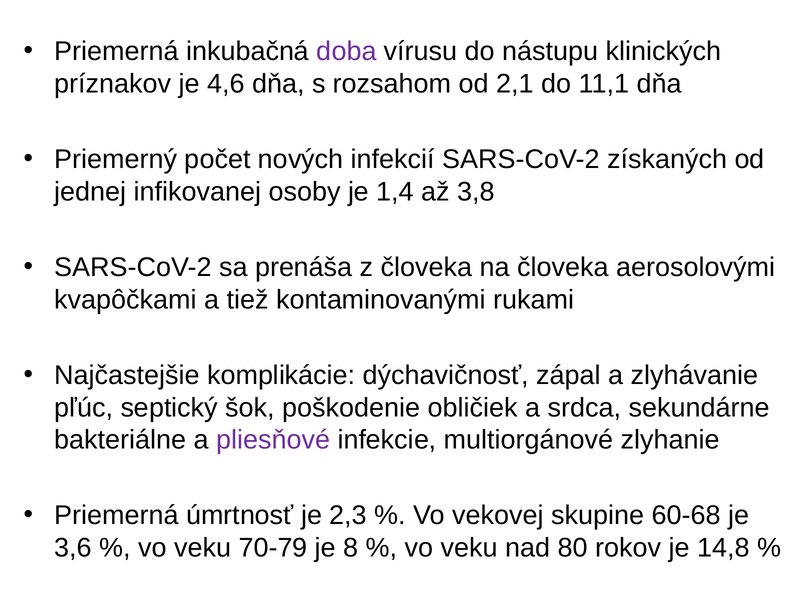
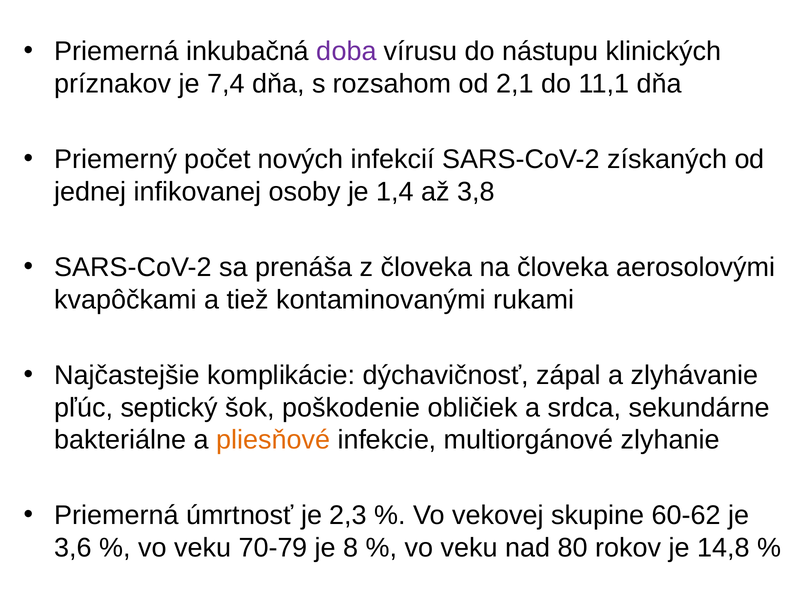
4,6: 4,6 -> 7,4
pliesňové colour: purple -> orange
60-68: 60-68 -> 60-62
